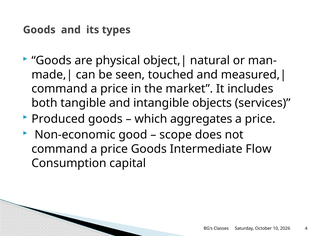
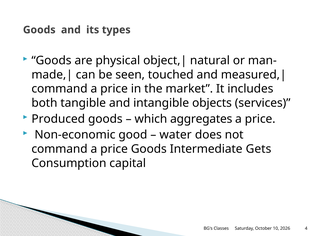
scope: scope -> water
Flow: Flow -> Gets
